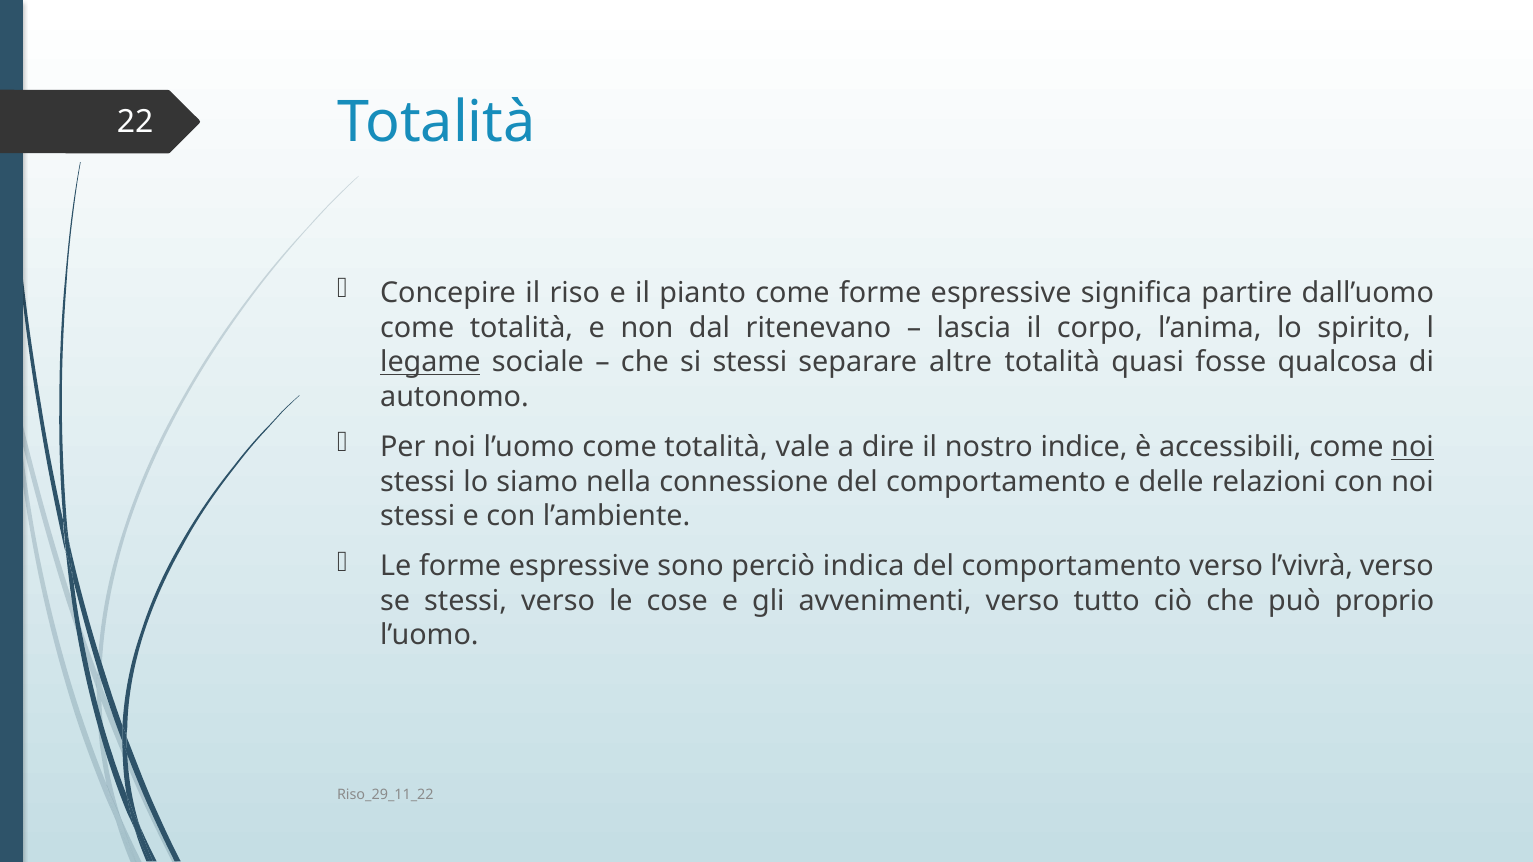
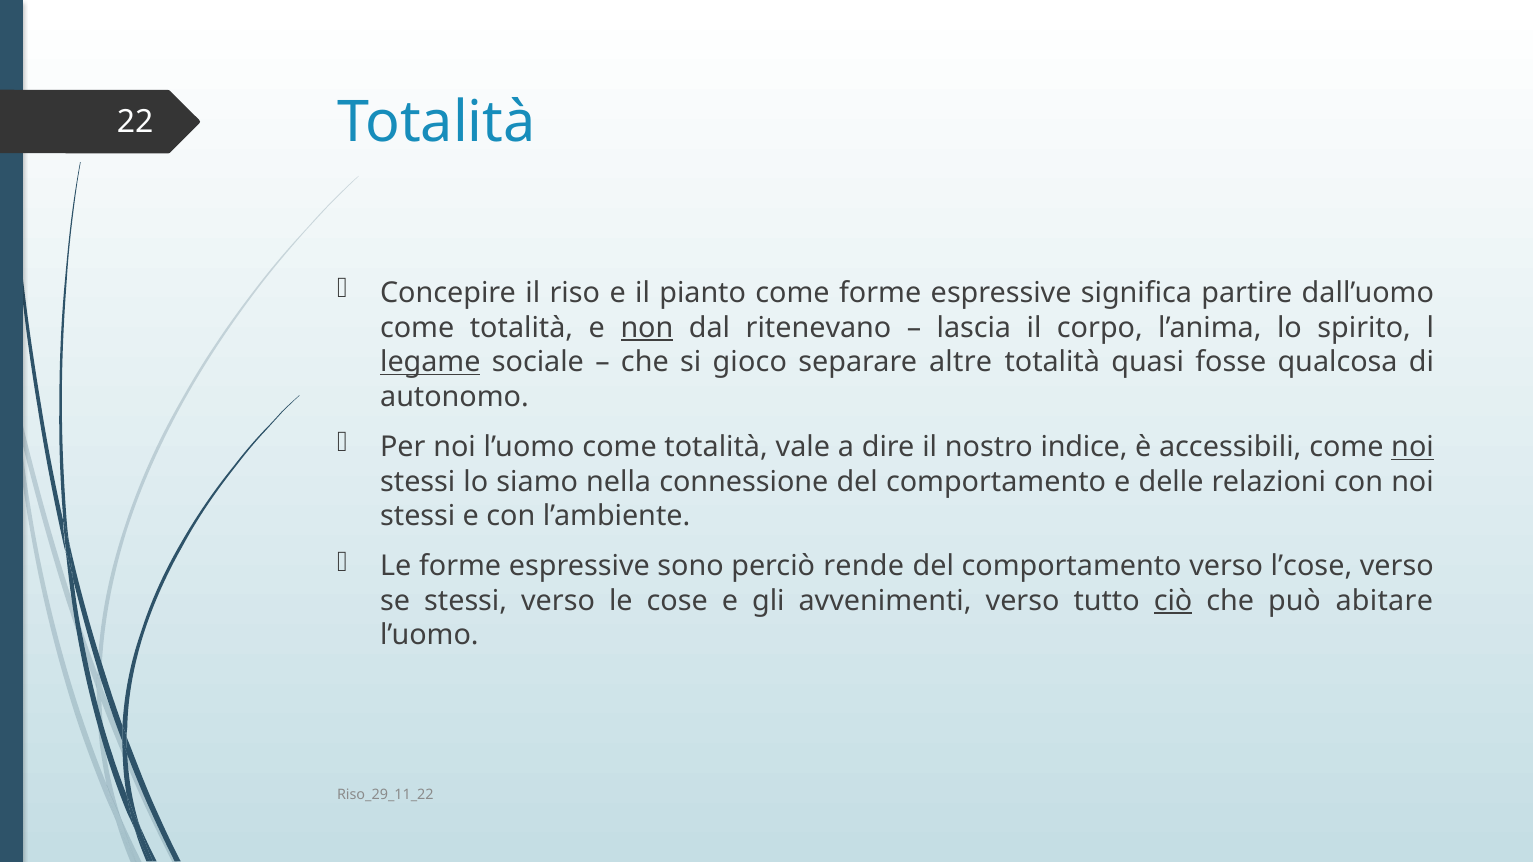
non underline: none -> present
si stessi: stessi -> gioco
indica: indica -> rende
l’vivrà: l’vivrà -> l’cose
ciò underline: none -> present
proprio: proprio -> abitare
